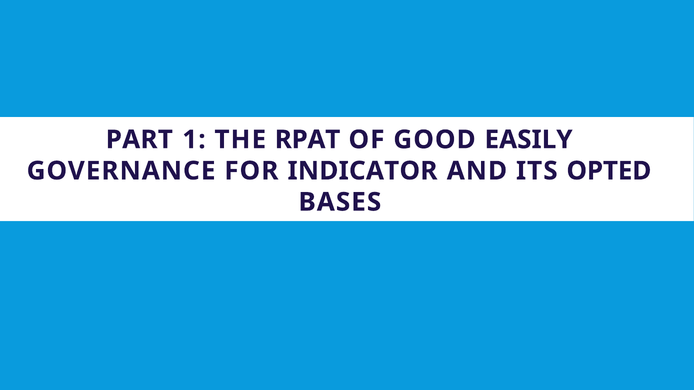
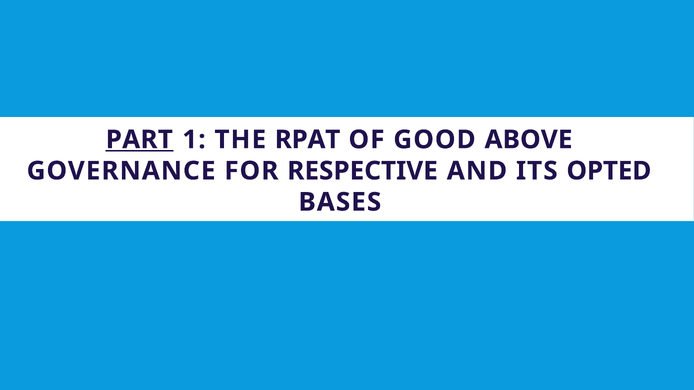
PART underline: none -> present
EASILY: EASILY -> ABOVE
INDICATOR: INDICATOR -> RESPECTIVE
